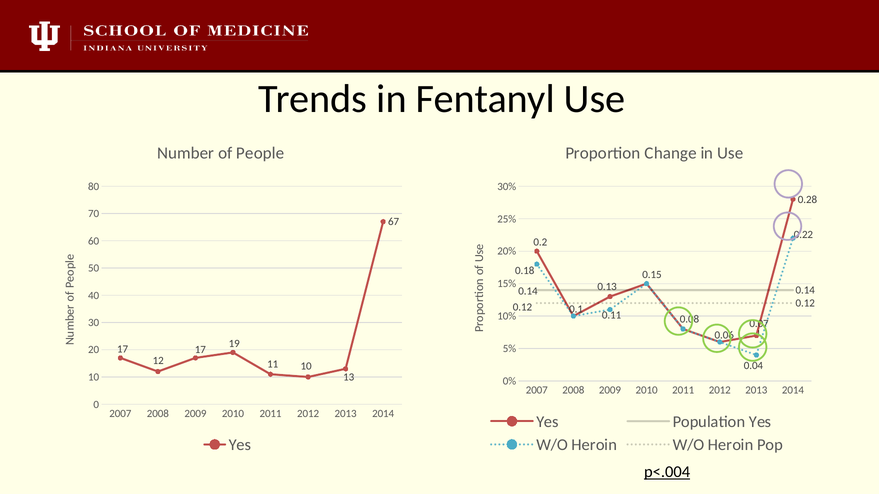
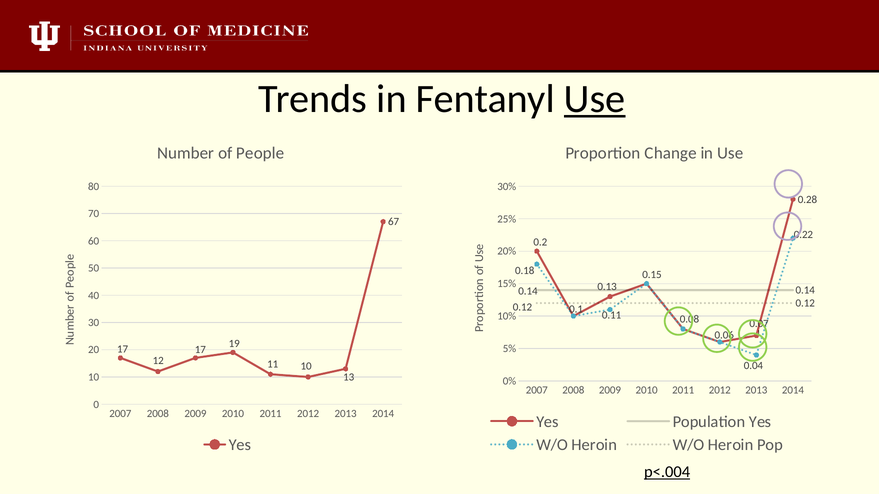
Use at (595, 99) underline: none -> present
